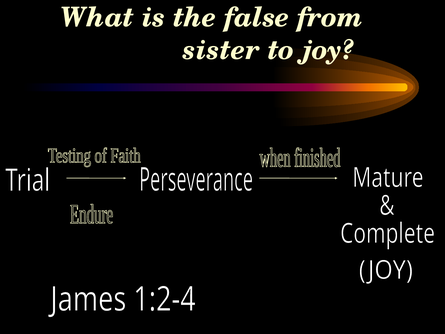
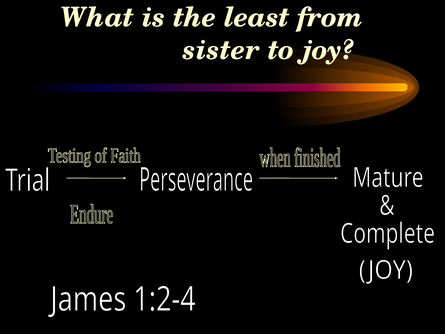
false: false -> least
